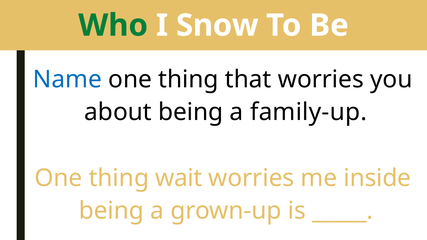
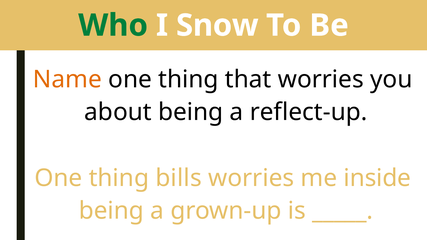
Name colour: blue -> orange
family-up: family-up -> reflect-up
wait: wait -> bills
